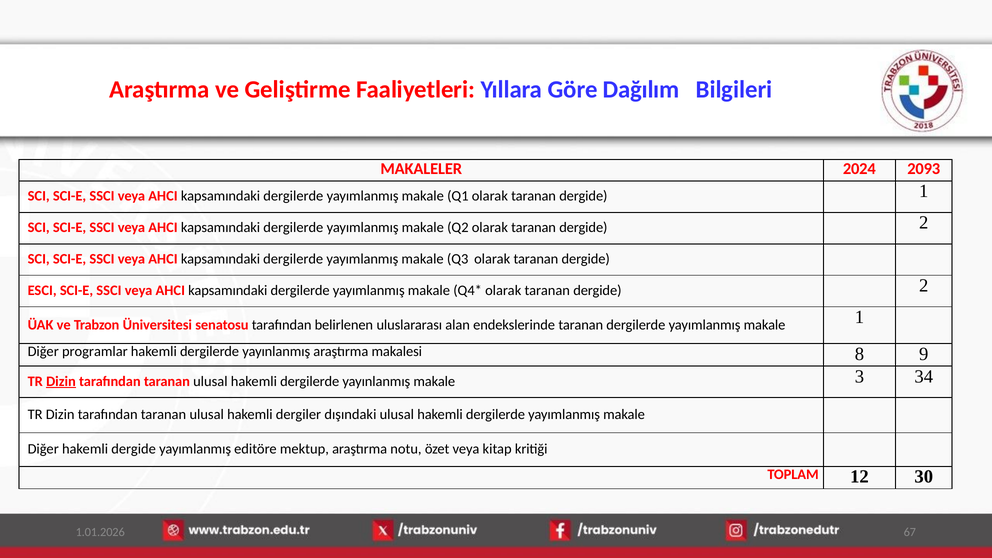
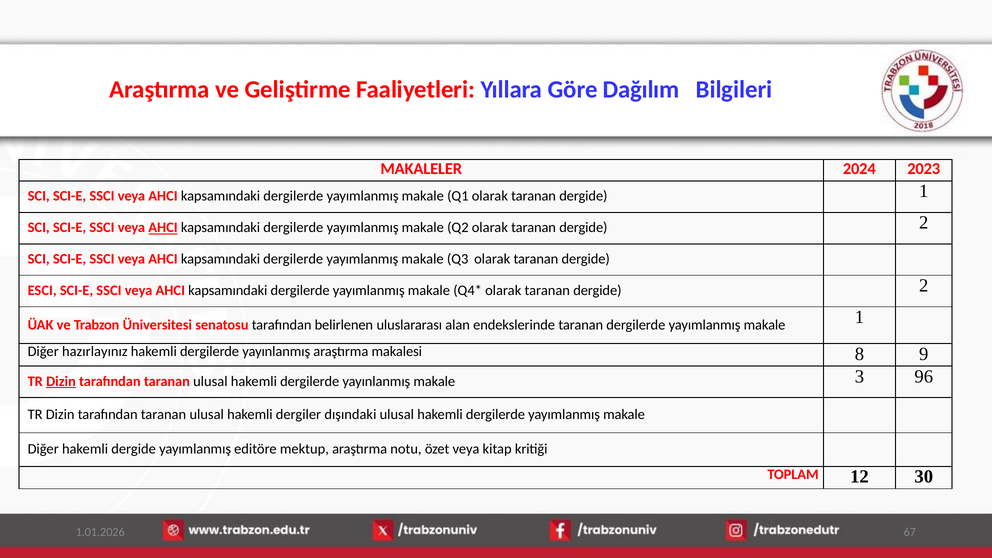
2093: 2093 -> 2023
AHCI at (163, 228) underline: none -> present
programlar: programlar -> hazırlayınız
34: 34 -> 96
